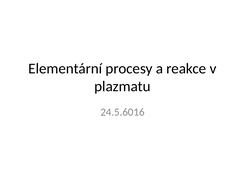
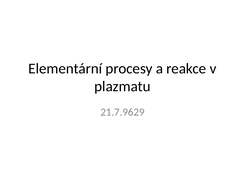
24.5.6016: 24.5.6016 -> 21.7.9629
